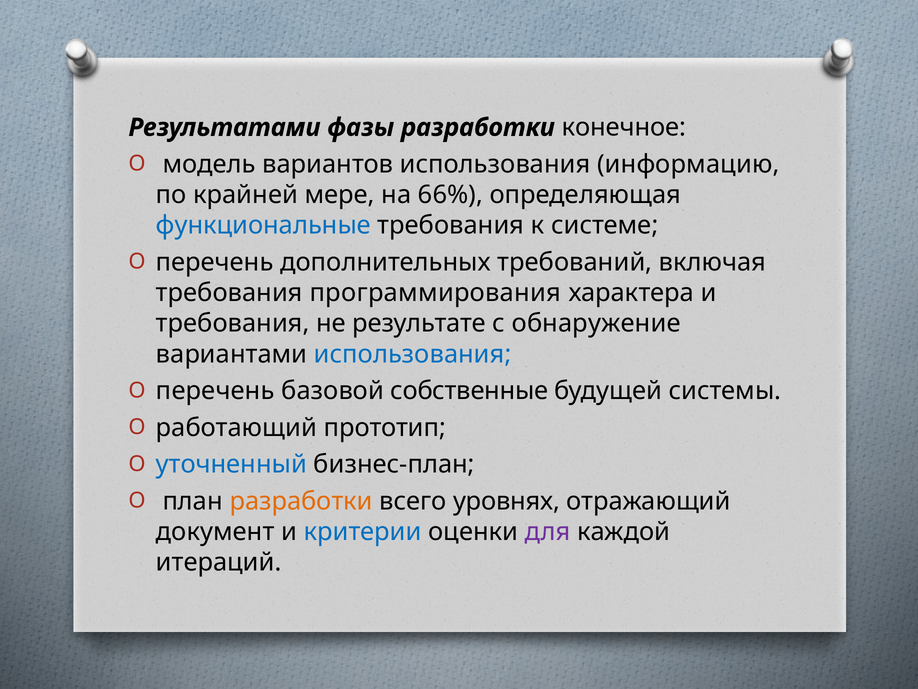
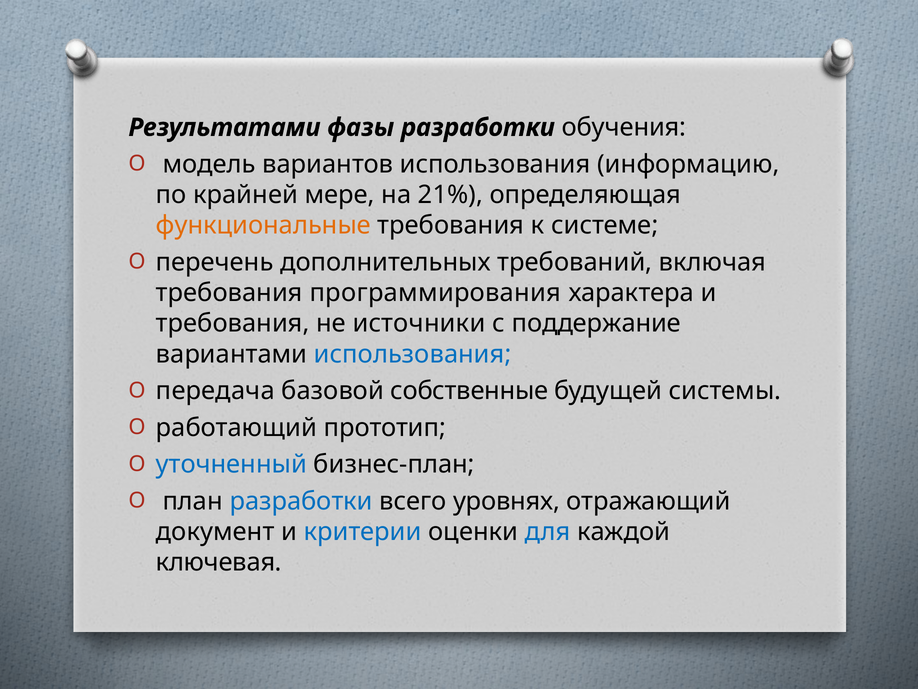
конечное: конечное -> обучения
66%: 66% -> 21%
функциональные colour: blue -> orange
результате: результате -> источники
обнаружение: обнаружение -> поддержание
перечень at (215, 391): перечень -> передача
разработки at (301, 501) colour: orange -> blue
для colour: purple -> blue
итераций: итераций -> ключевая
